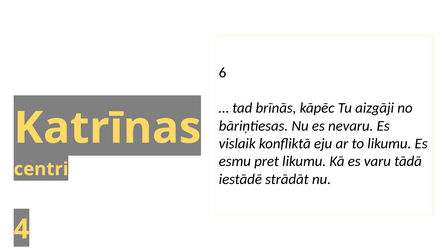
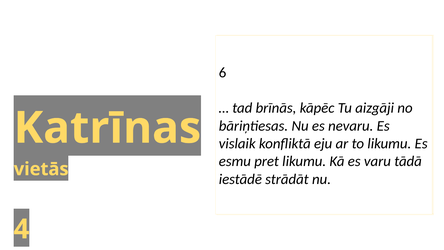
centri: centri -> vietās
